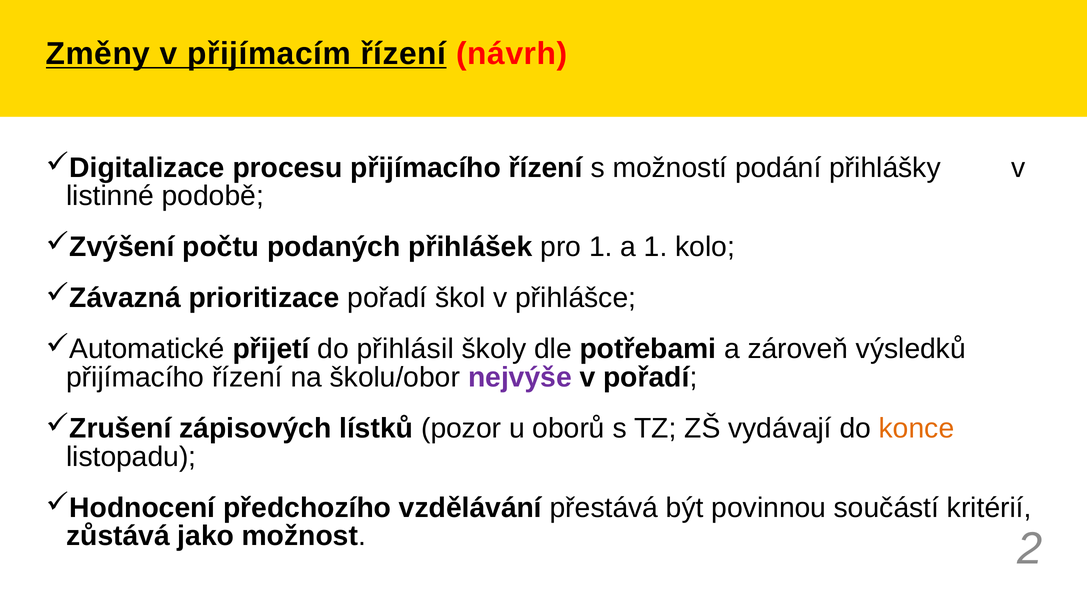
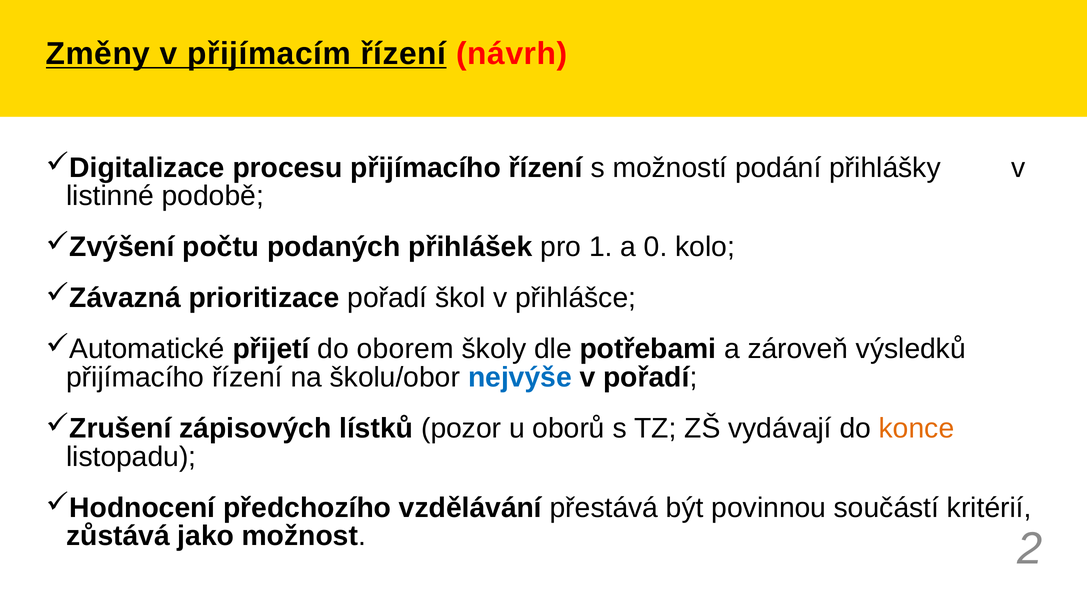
a 1: 1 -> 0
přihlásil: přihlásil -> oborem
nejvýše colour: purple -> blue
